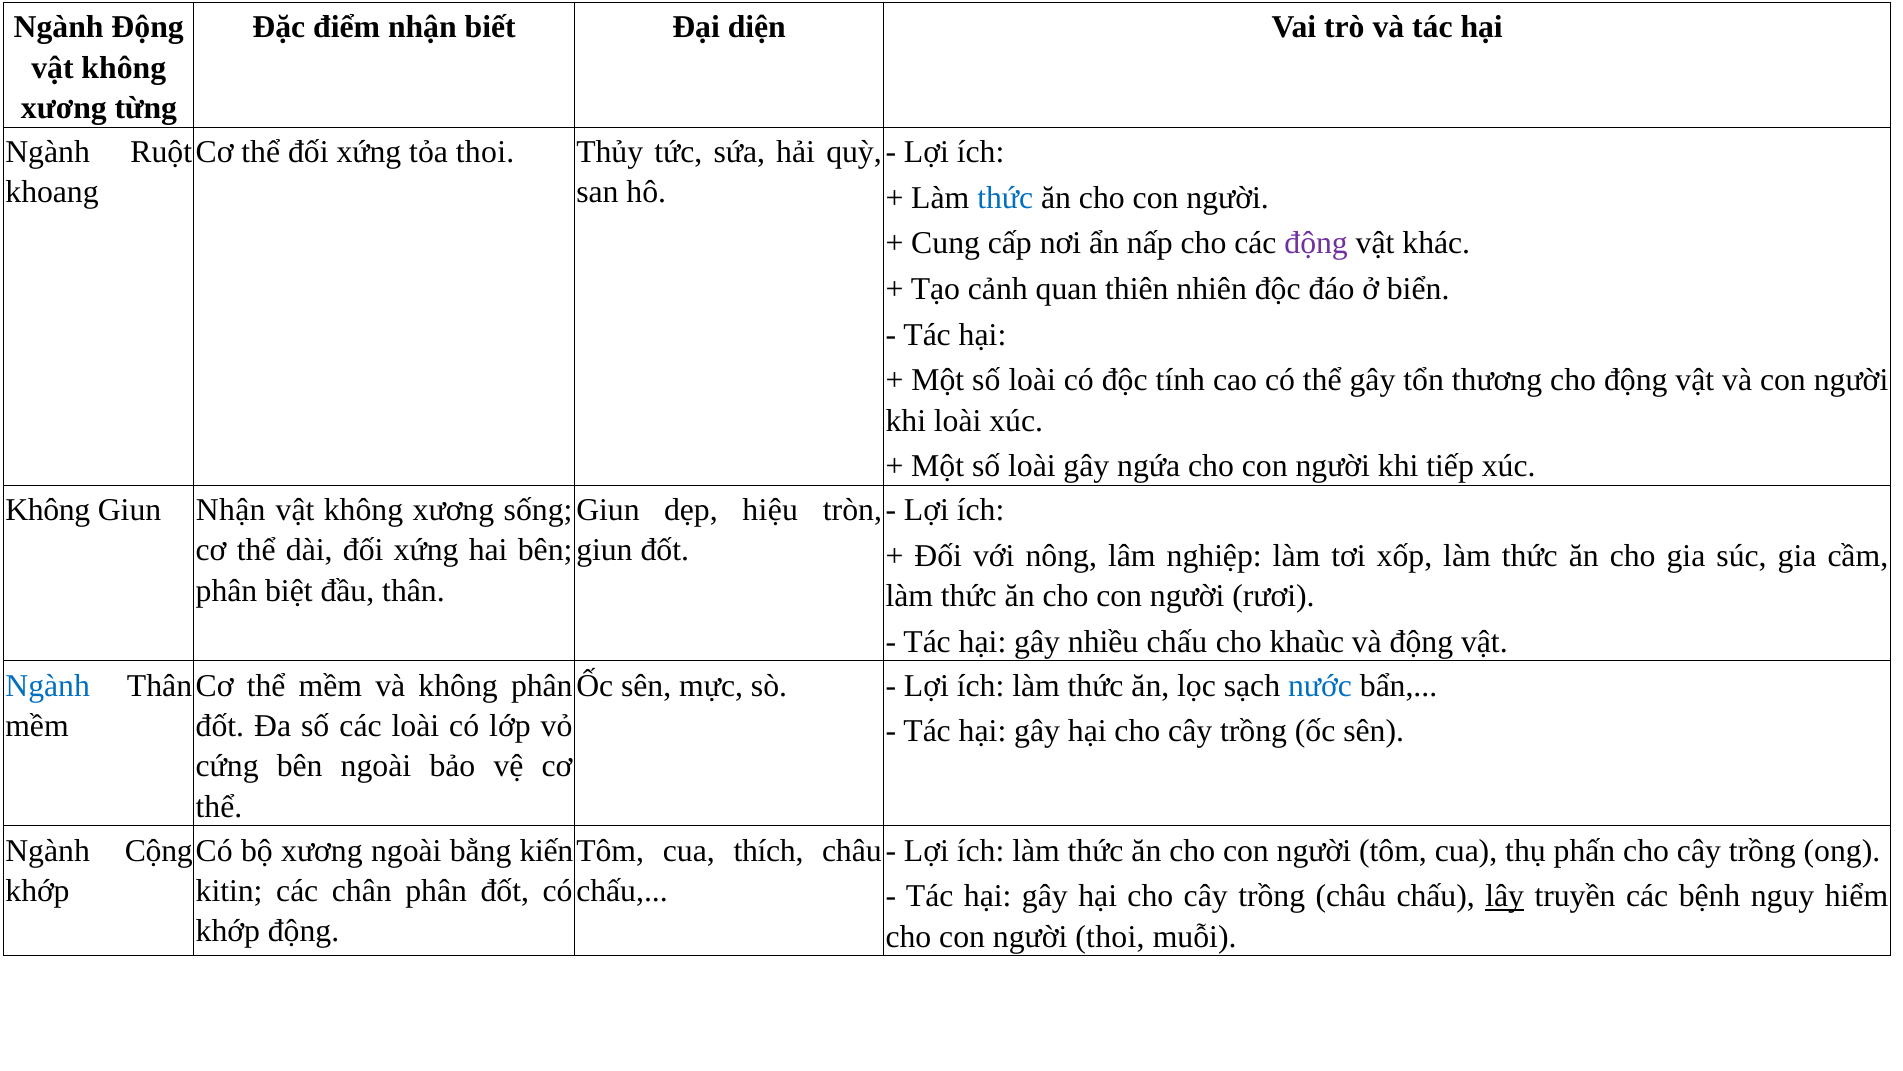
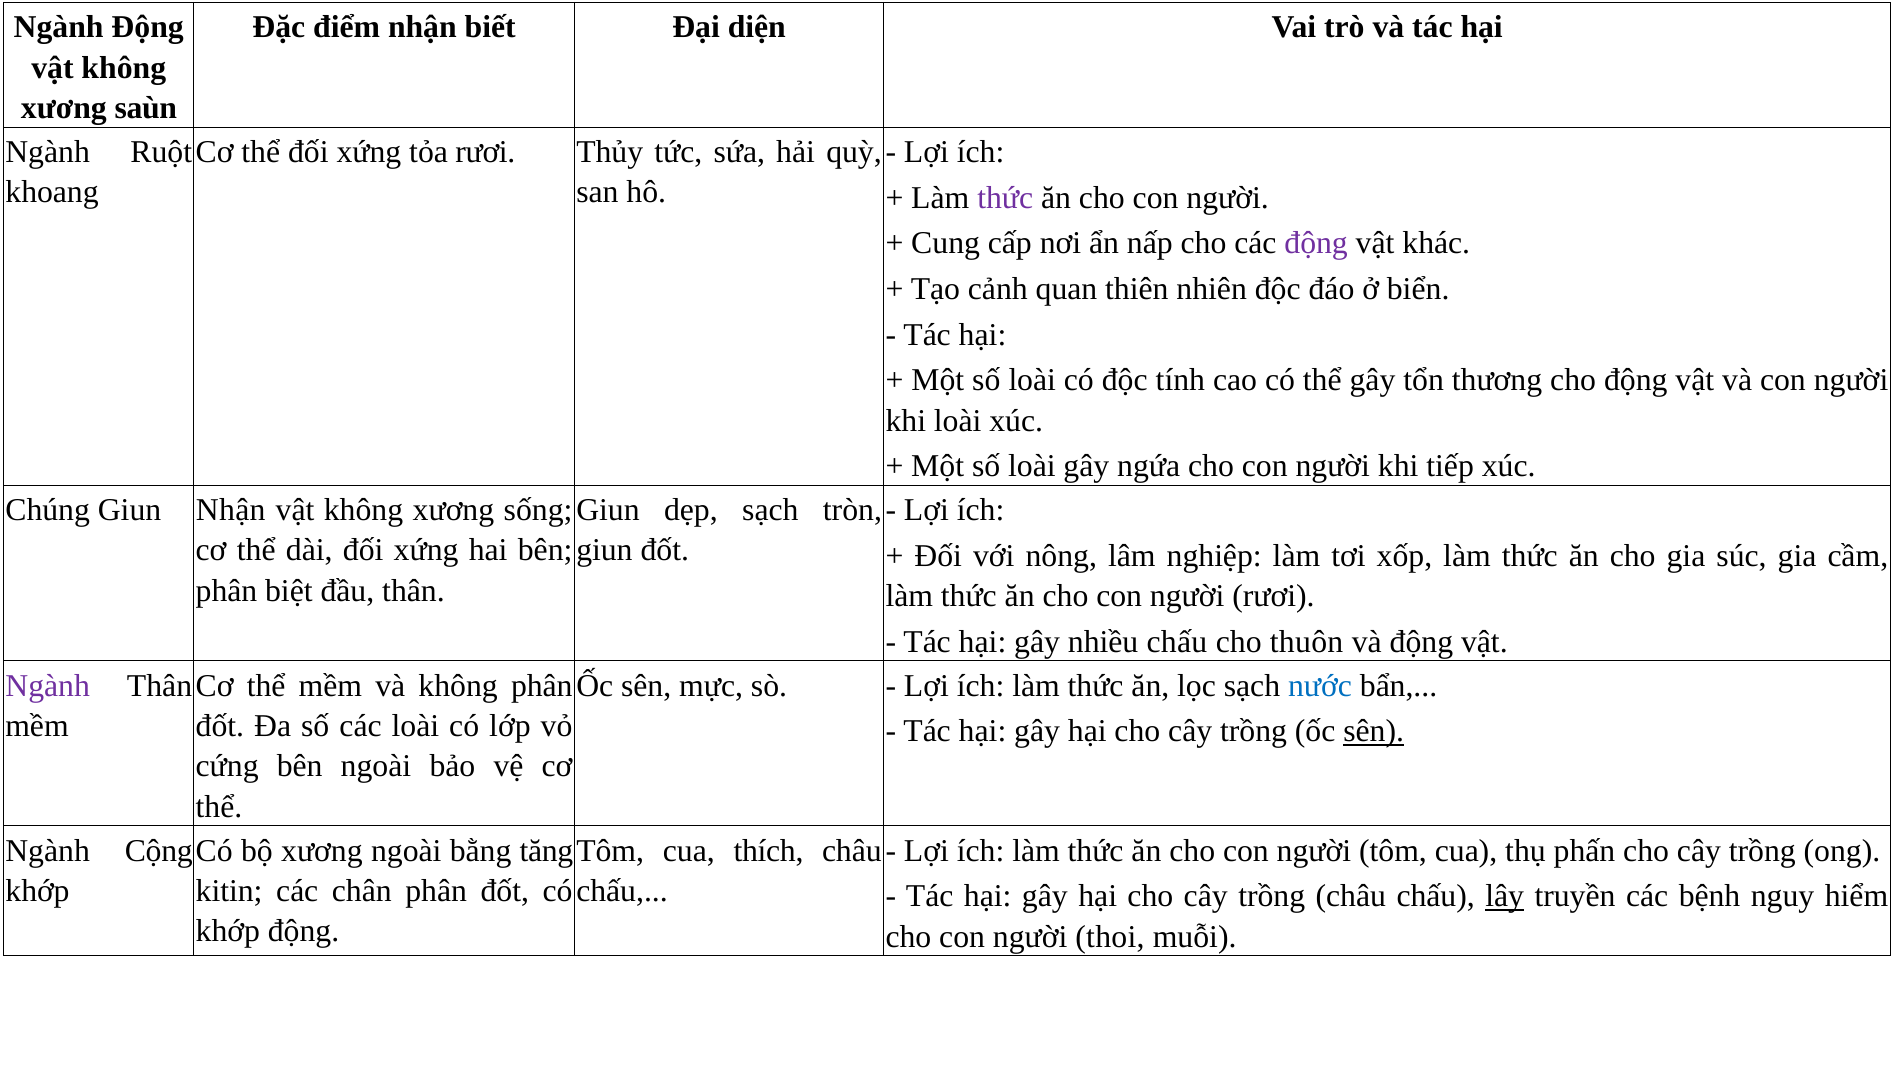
từng: từng -> saùn
tỏa thoi: thoi -> rươi
thức at (1005, 198) colour: blue -> purple
Không at (48, 510): Không -> Chúng
dẹp hiệu: hiệu -> sạch
khaùc: khaùc -> thuôn
Ngành at (48, 685) colour: blue -> purple
sên at (1374, 731) underline: none -> present
kiến: kiến -> tăng
